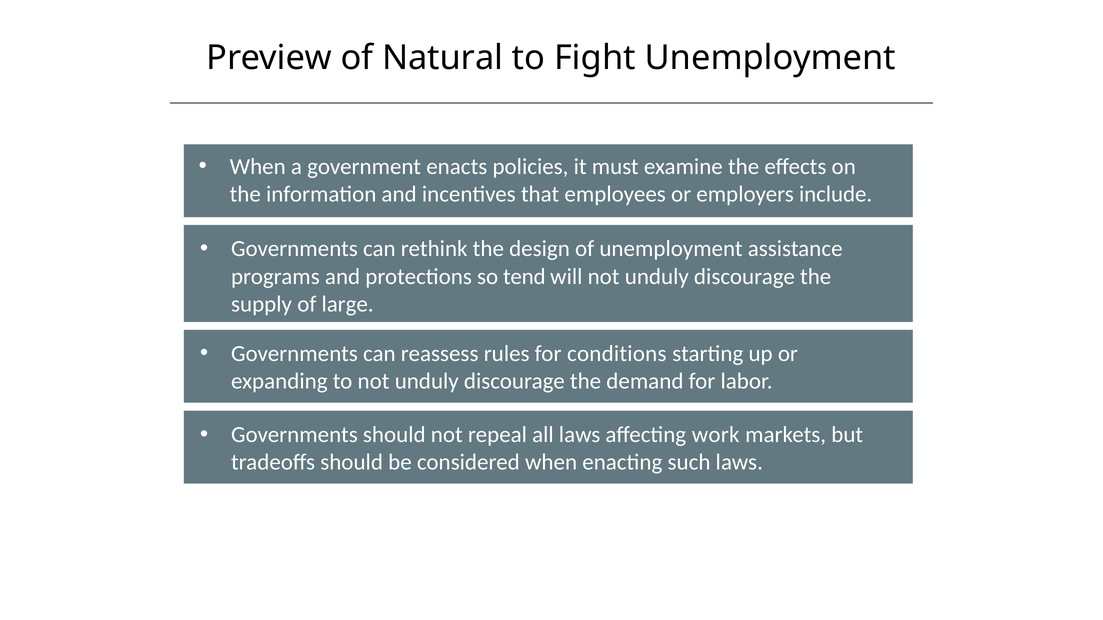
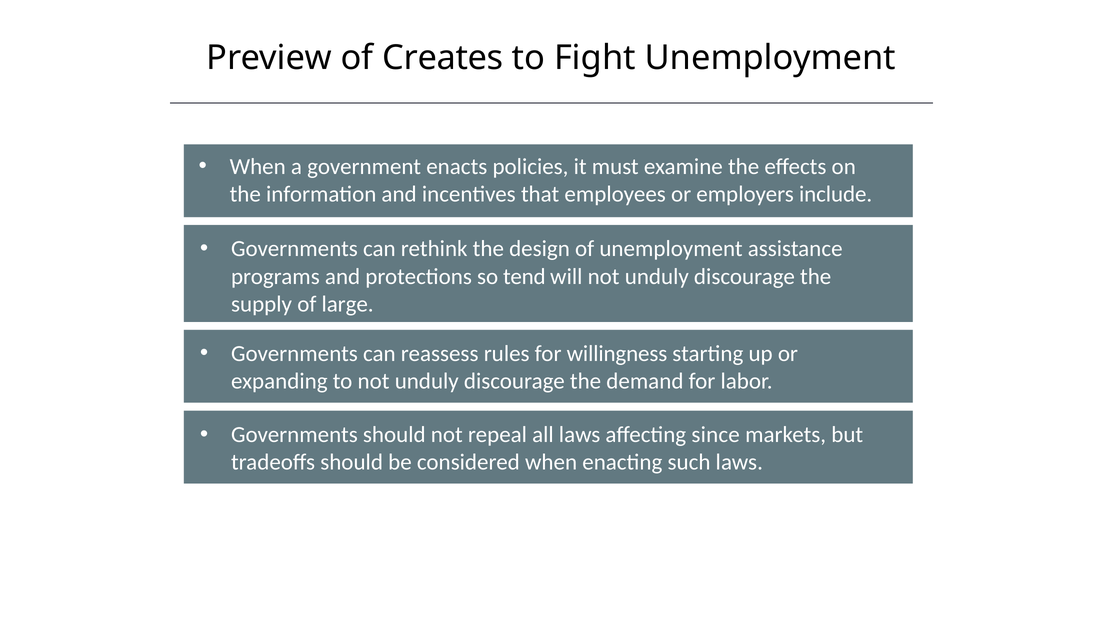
Natural: Natural -> Creates
conditions: conditions -> willingness
work: work -> since
